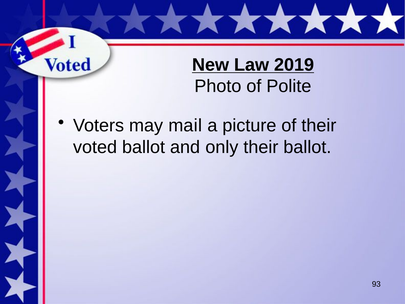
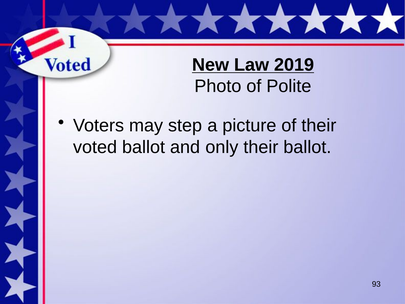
mail: mail -> step
